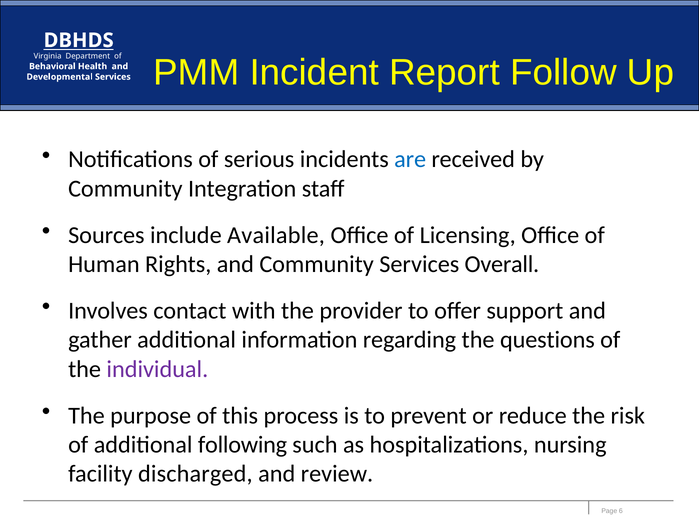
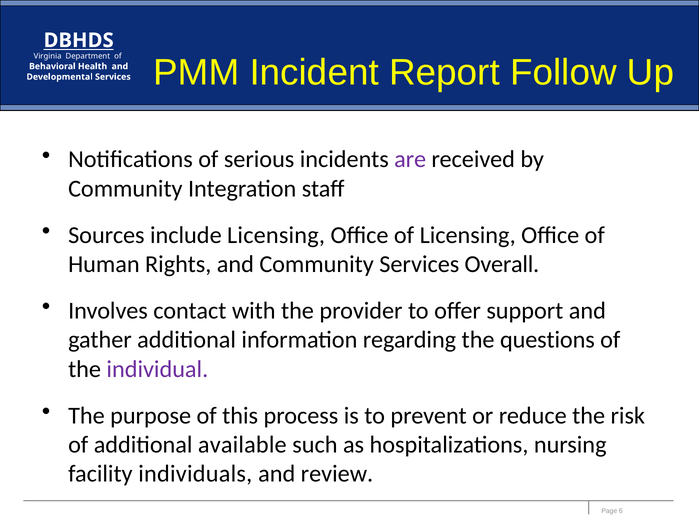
are colour: blue -> purple
include Available: Available -> Licensing
following: following -> available
discharged: discharged -> individuals
